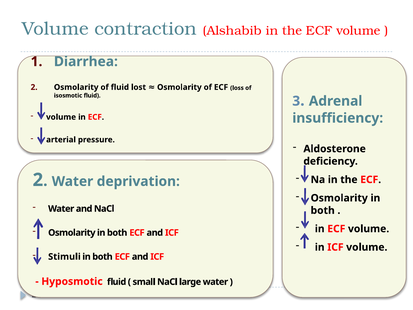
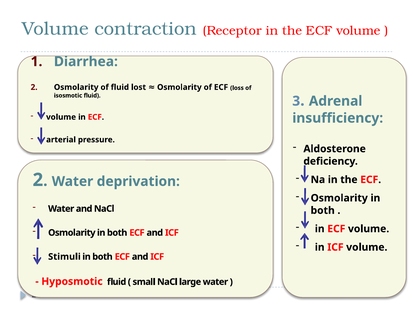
Alshabib: Alshabib -> Receptor
